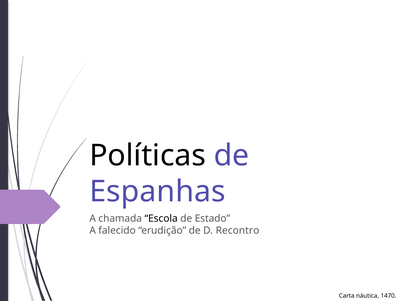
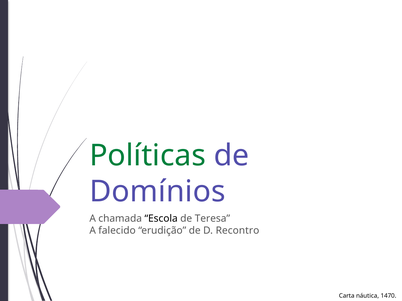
Políticas colour: black -> green
Espanhas: Espanhas -> Domínios
Estado: Estado -> Teresa
